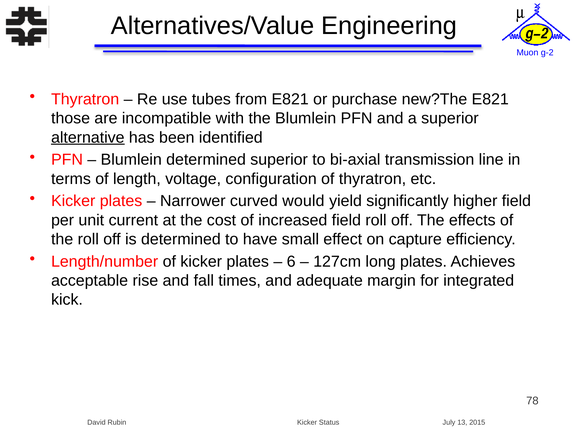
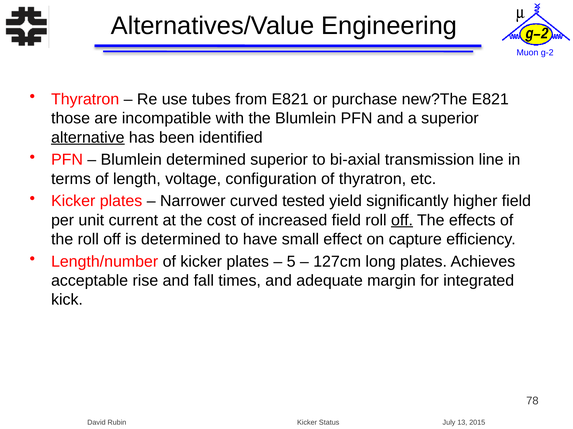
would: would -> tested
off at (402, 220) underline: none -> present
6: 6 -> 5
